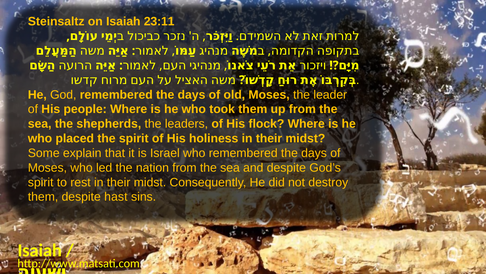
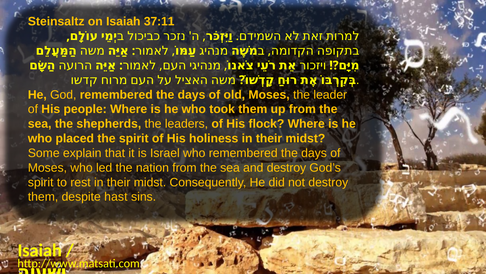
23:11: 23:11 -> 37:11
and despite: despite -> destroy
